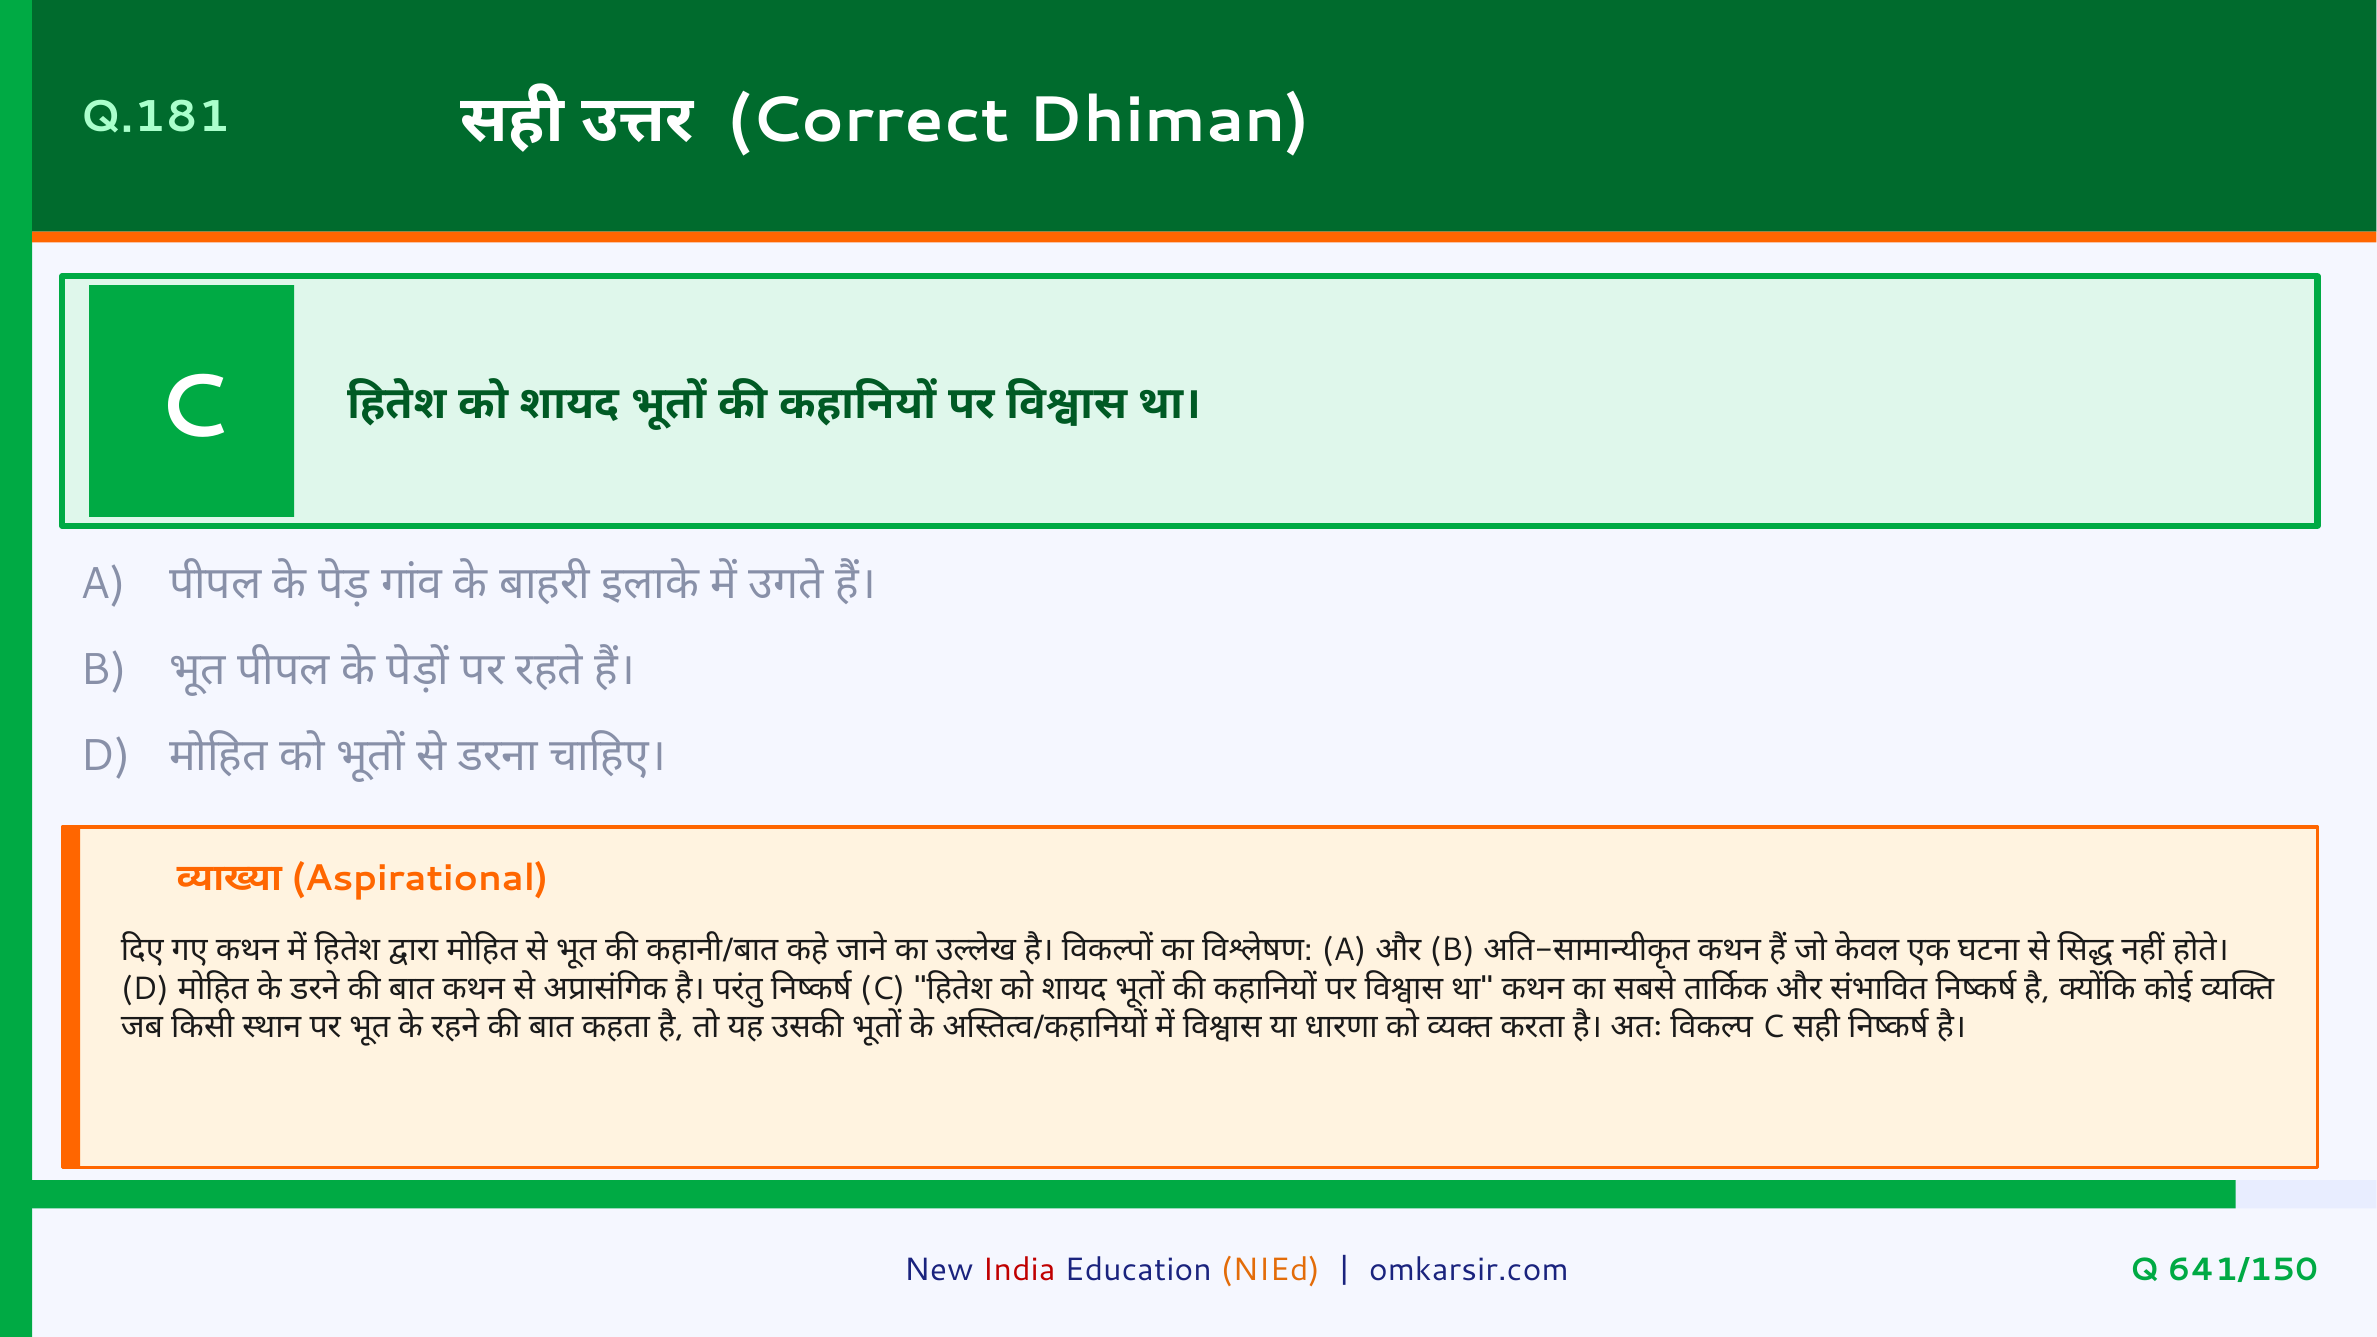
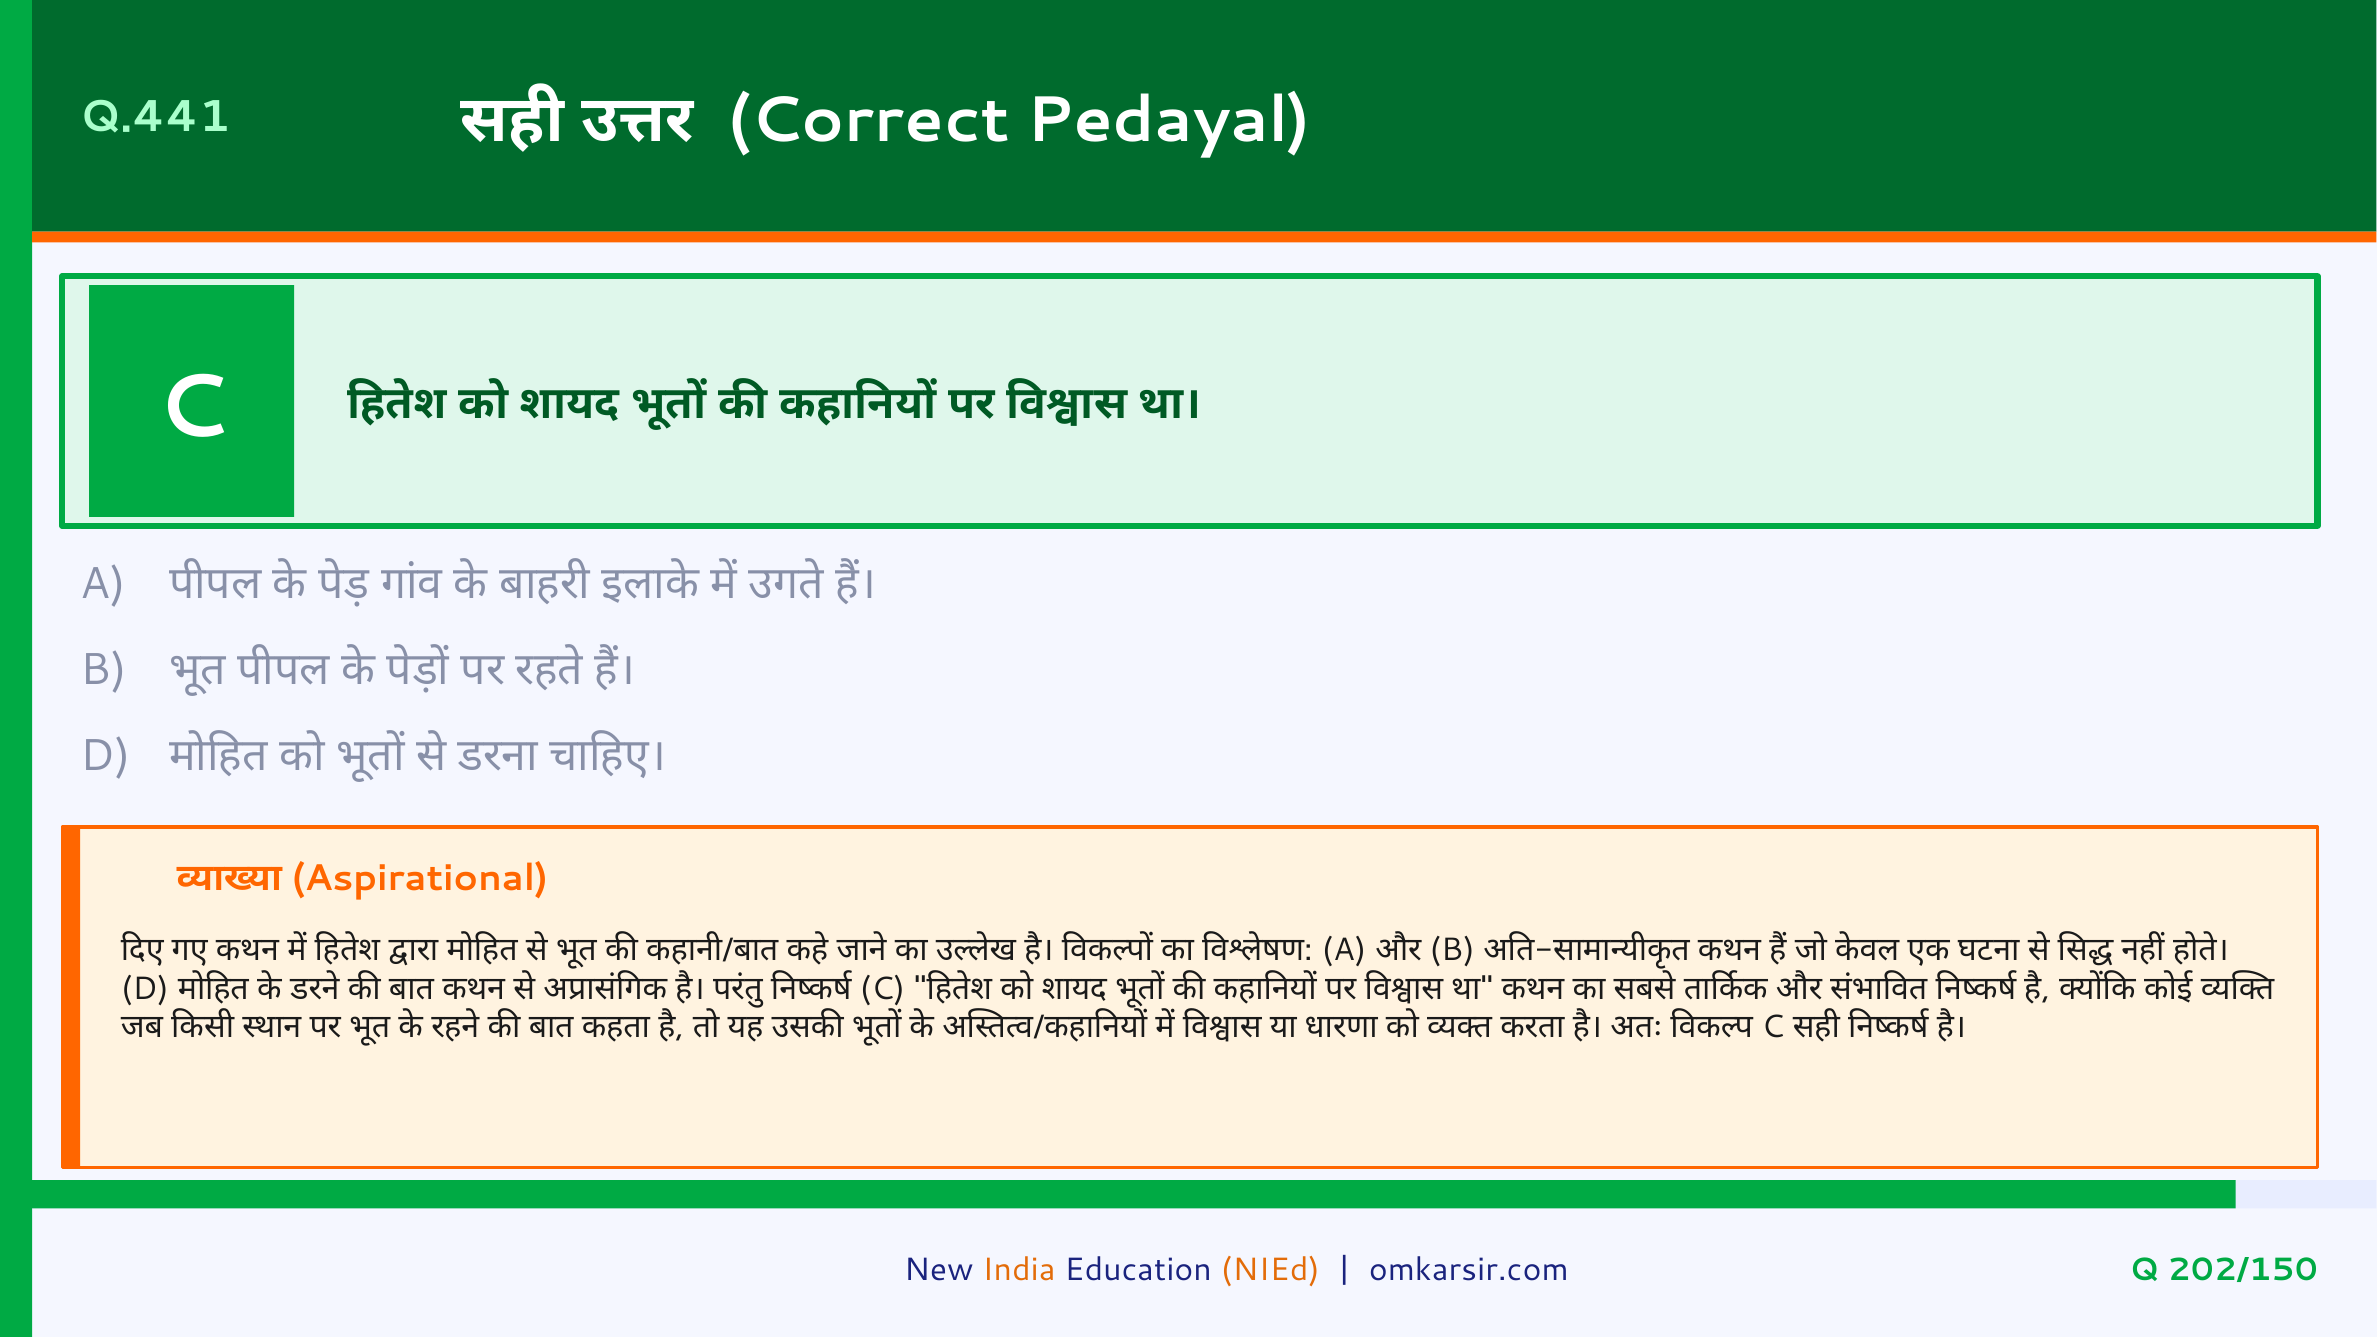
Q.181: Q.181 -> Q.441
Dhiman: Dhiman -> Pedayal
India colour: red -> orange
641/150: 641/150 -> 202/150
